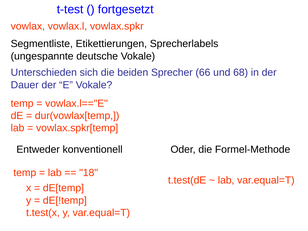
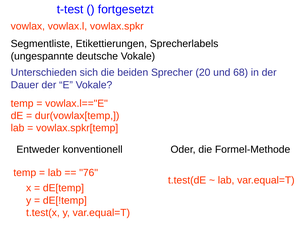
66: 66 -> 20
18: 18 -> 76
